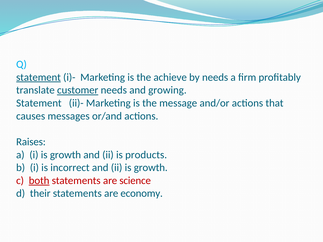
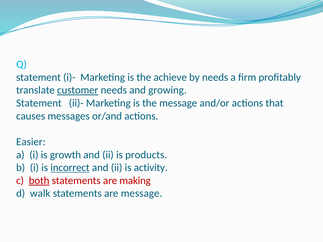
statement at (38, 77) underline: present -> none
Raises: Raises -> Easier
incorrect underline: none -> present
ii is growth: growth -> activity
science: science -> making
their: their -> walk
are economy: economy -> message
